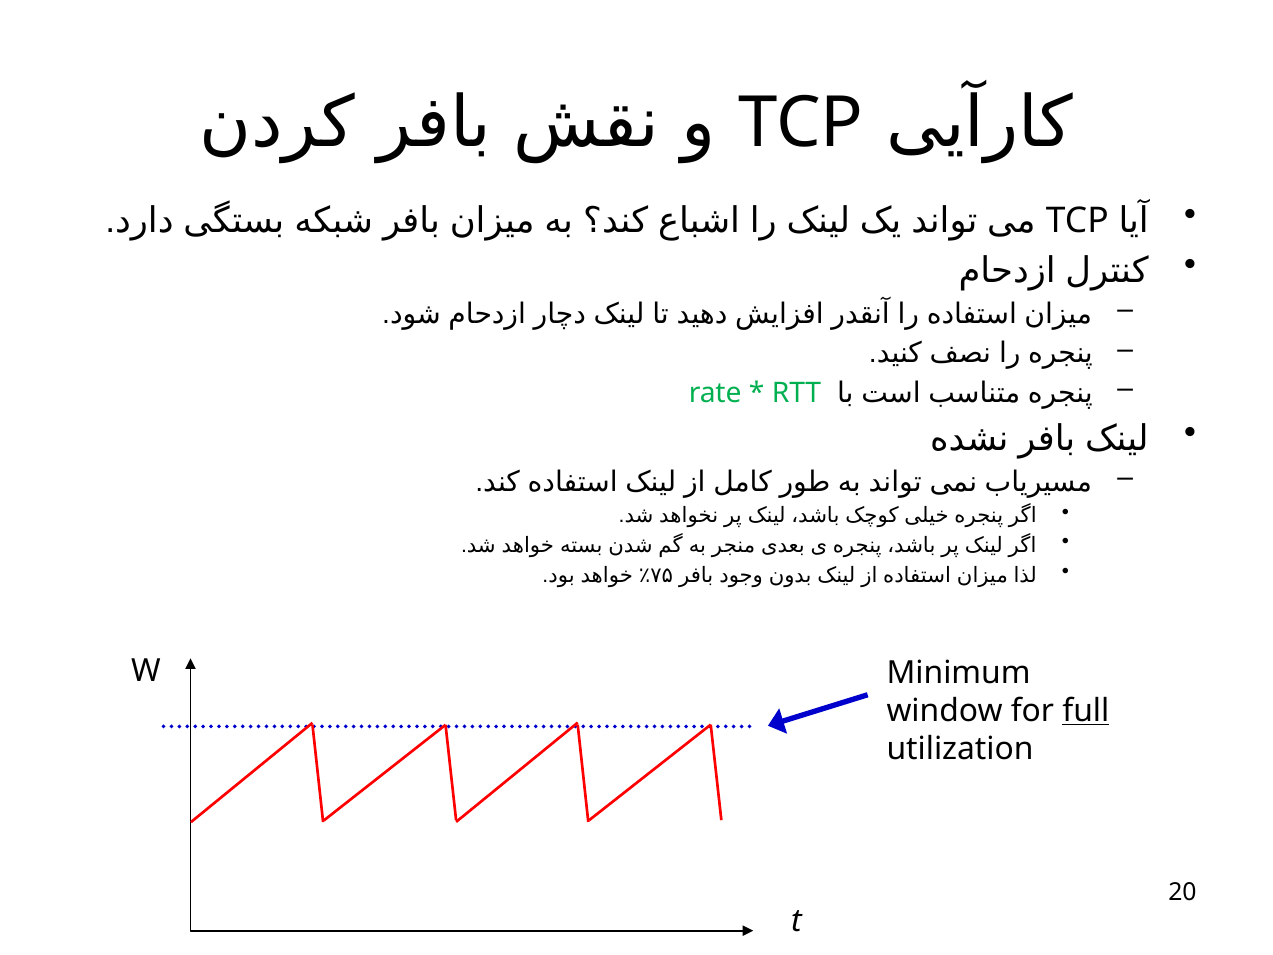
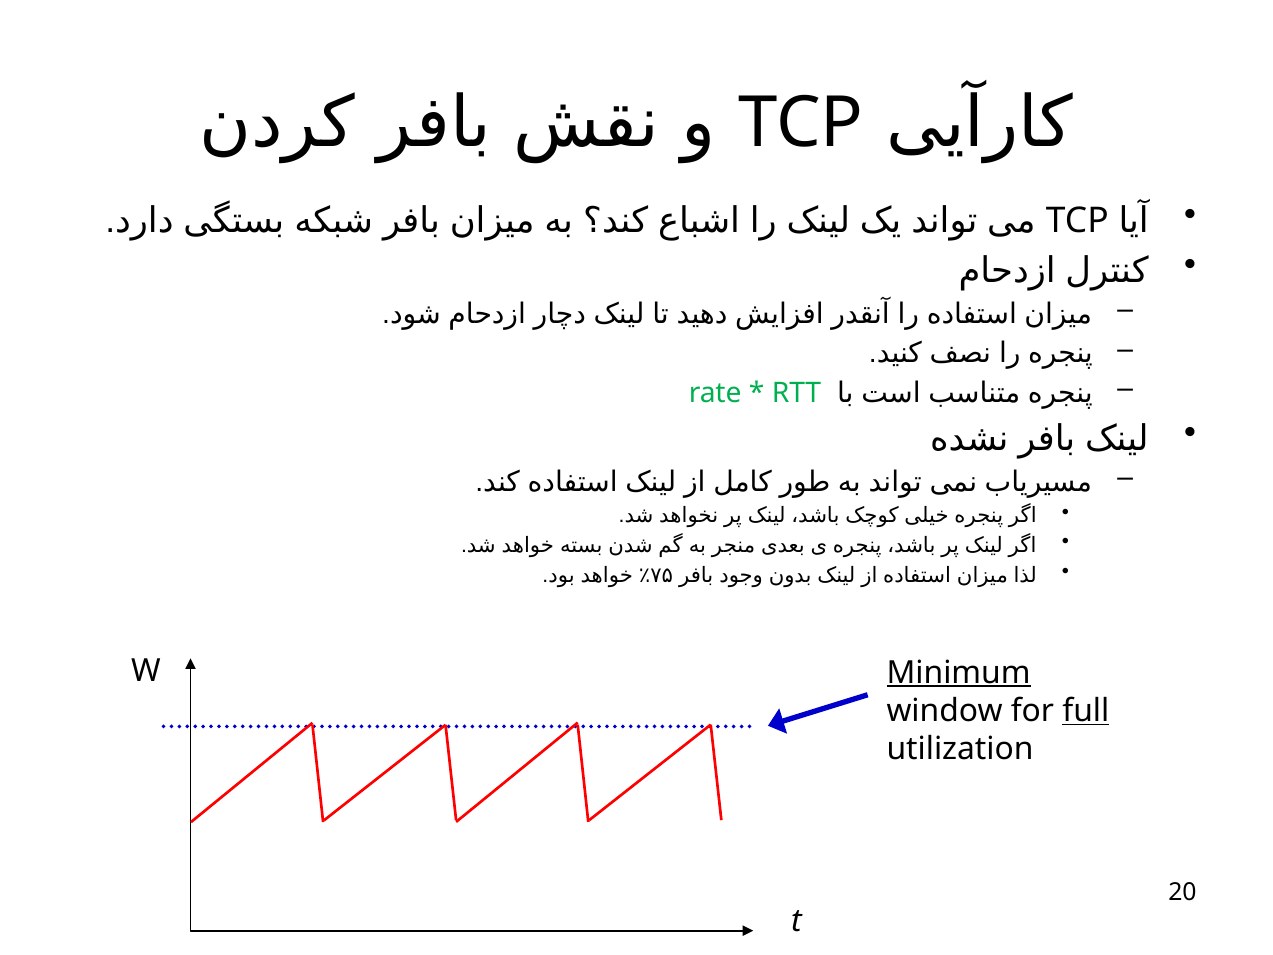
Minimum underline: none -> present
